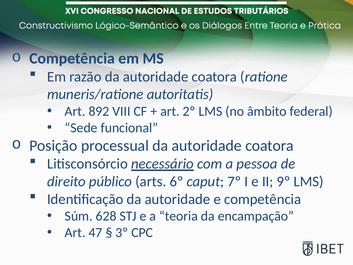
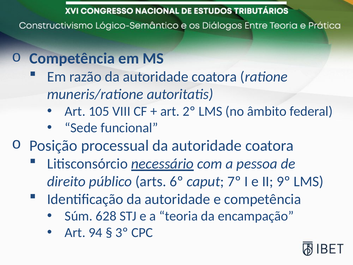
892: 892 -> 105
47: 47 -> 94
